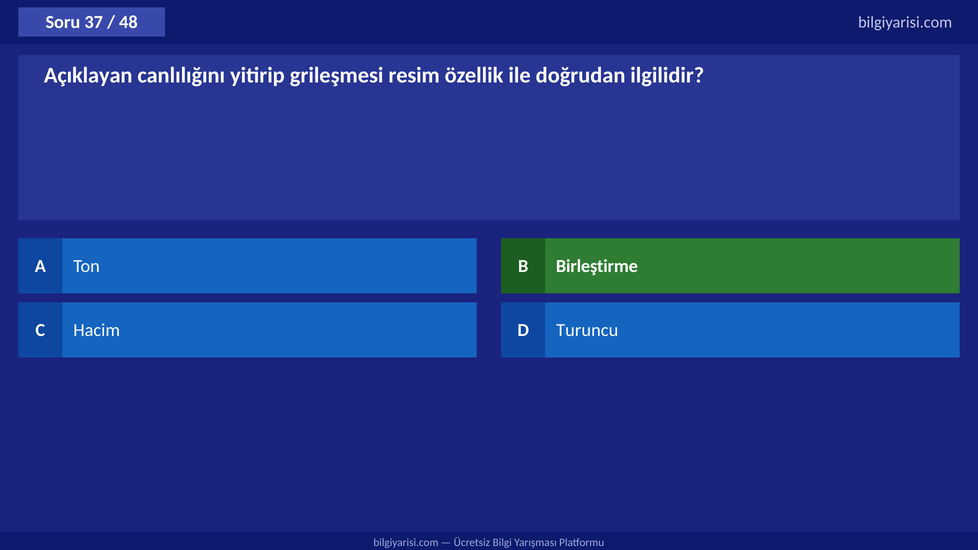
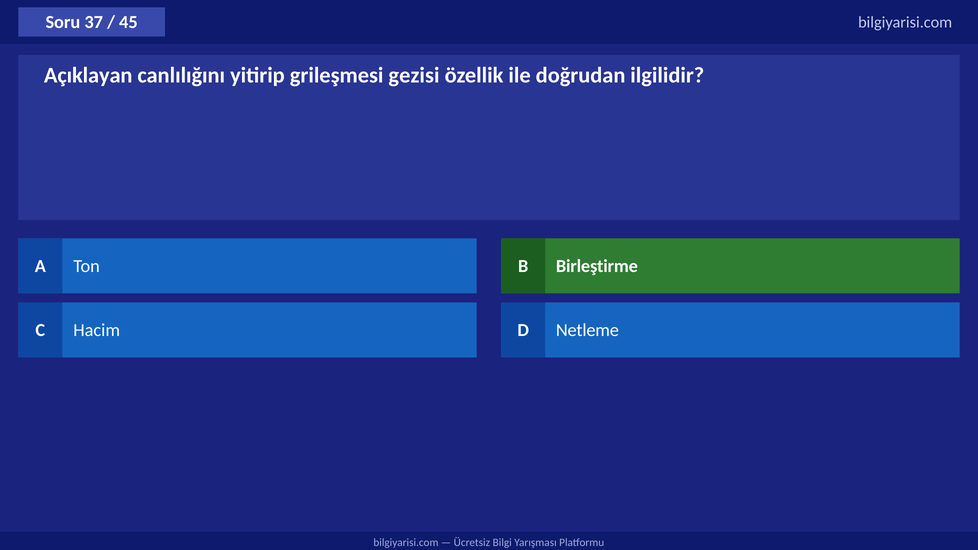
48: 48 -> 45
resim: resim -> gezisi
Turuncu: Turuncu -> Netleme
